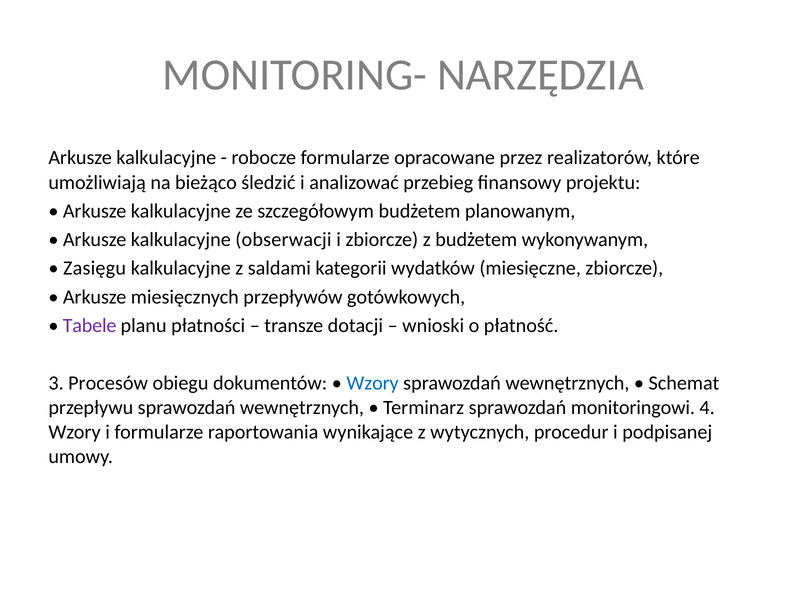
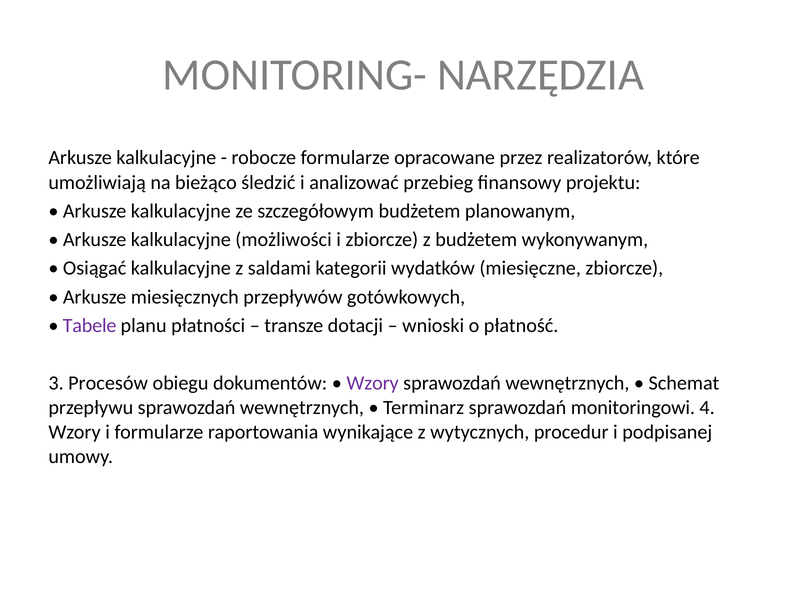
obserwacji: obserwacji -> możliwości
Zasięgu: Zasięgu -> Osiągać
Wzory at (373, 383) colour: blue -> purple
